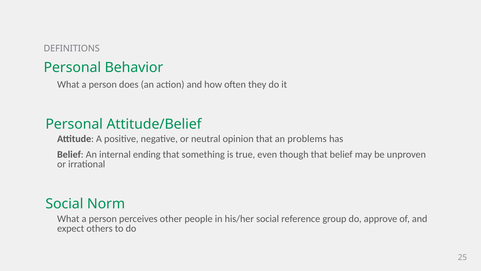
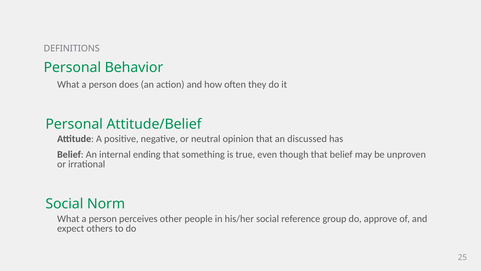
problems: problems -> discussed
